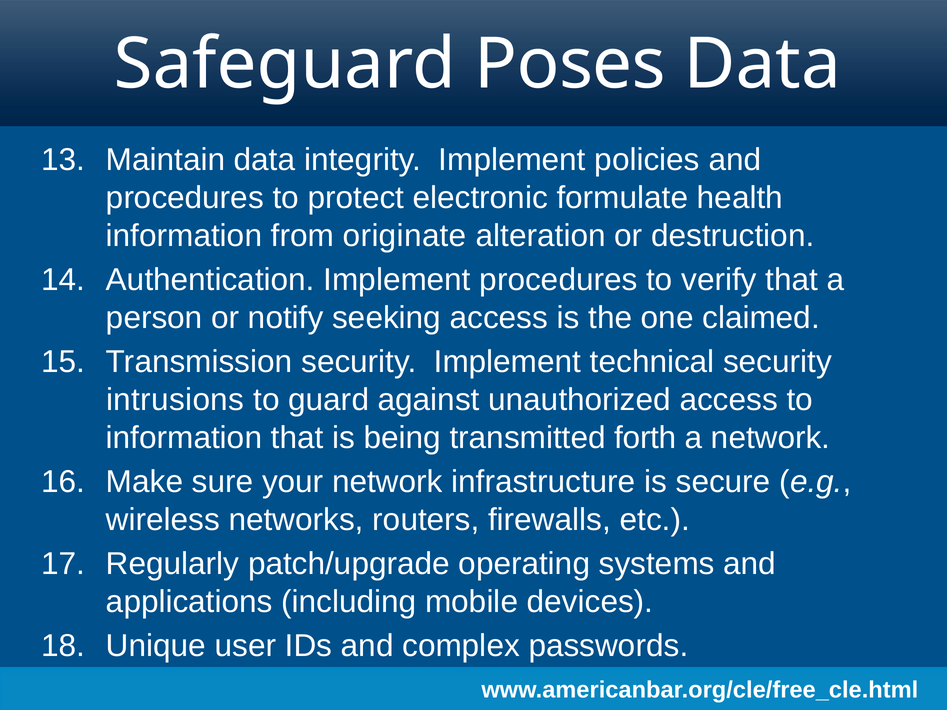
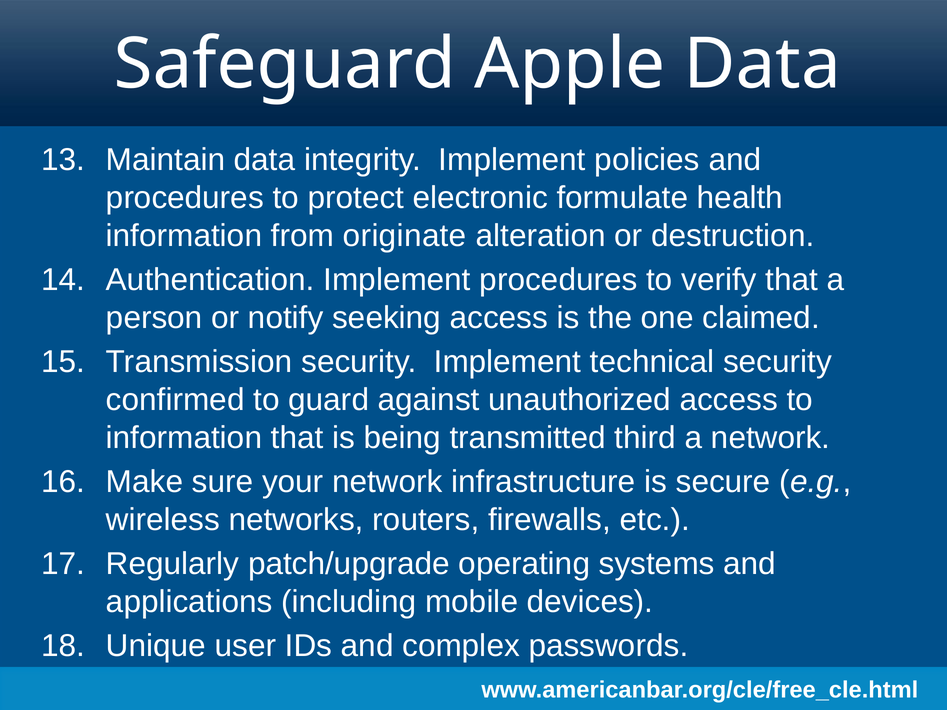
Poses: Poses -> Apple
intrusions: intrusions -> confirmed
forth: forth -> third
